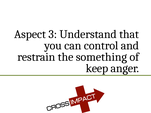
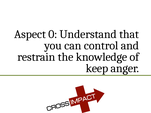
3: 3 -> 0
something: something -> knowledge
